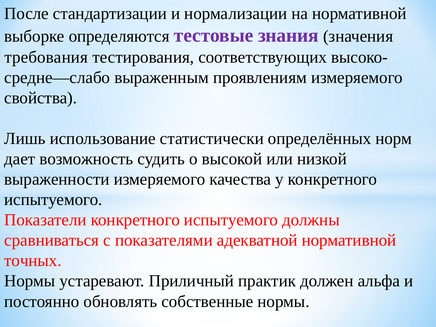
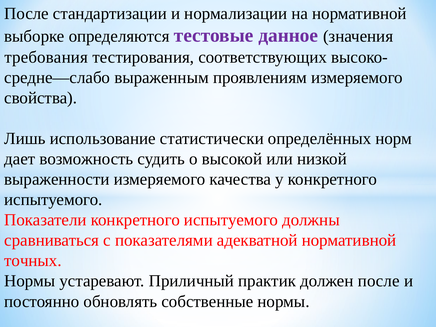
знания: знания -> данное
должен альфа: альфа -> после
